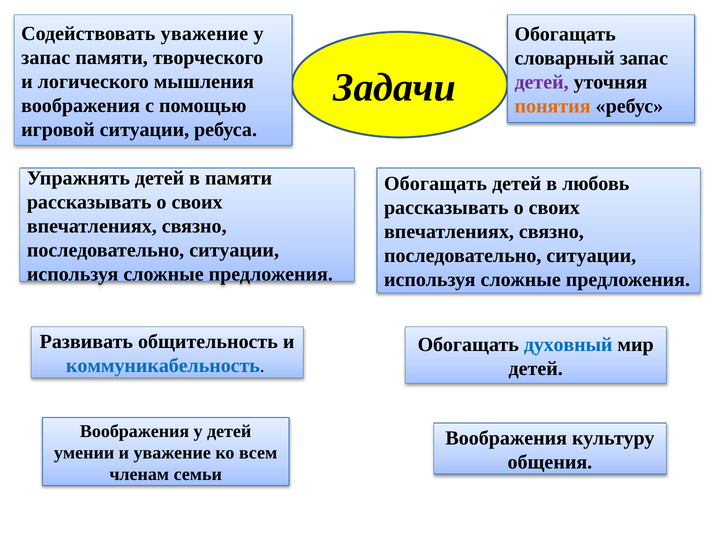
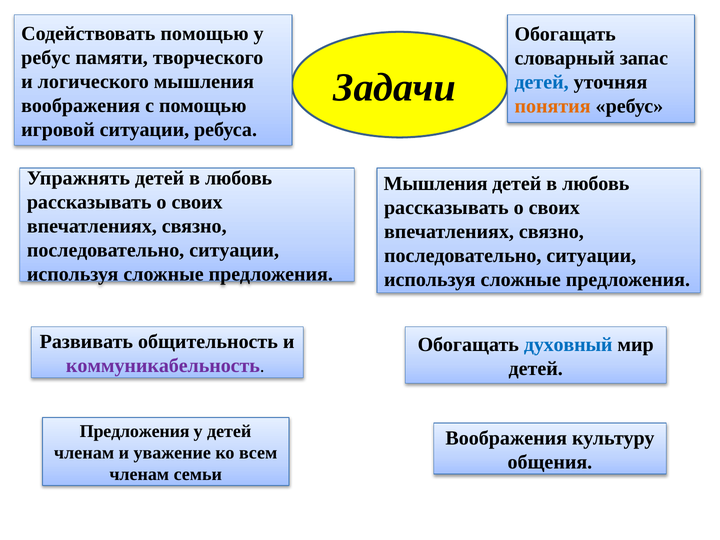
Содействовать уважение: уважение -> помощью
запас at (46, 57): запас -> ребус
детей at (542, 82) colour: purple -> blue
Упражнять детей в памяти: памяти -> любовь
Обогащать at (436, 184): Обогащать -> Мышления
коммуникабельность colour: blue -> purple
Воображения at (135, 431): Воображения -> Предложения
умении at (84, 453): умении -> членам
